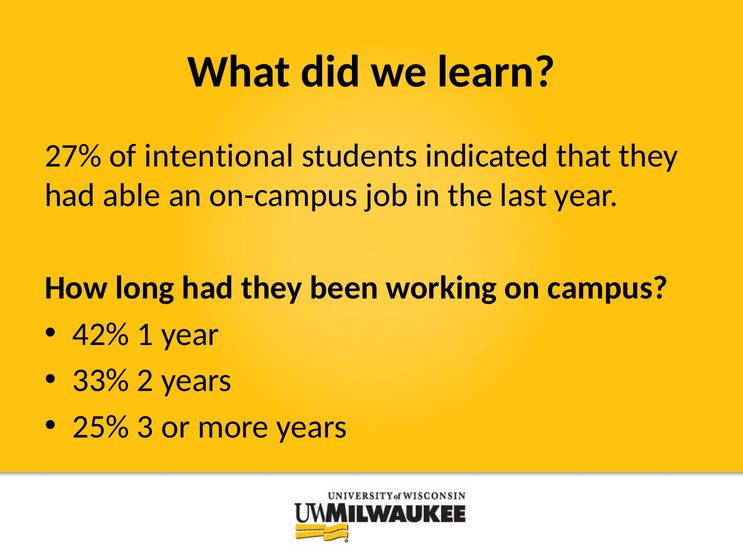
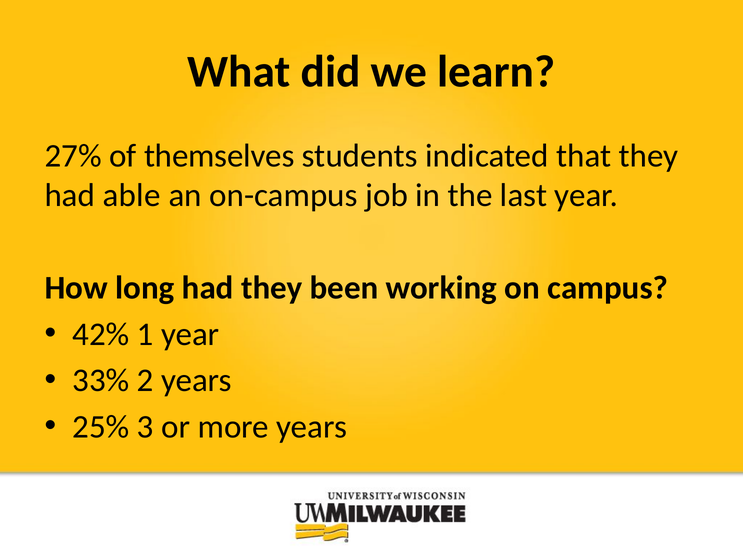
intentional: intentional -> themselves
